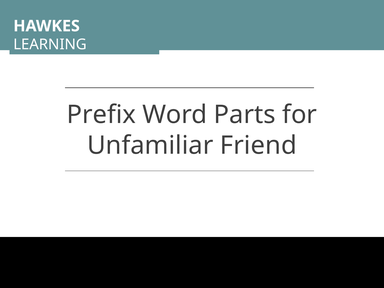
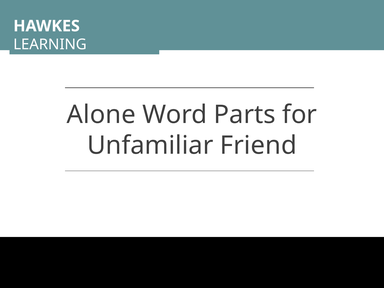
Prefix: Prefix -> Alone
